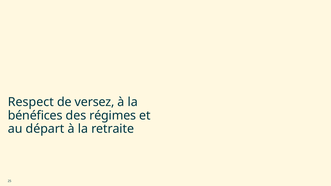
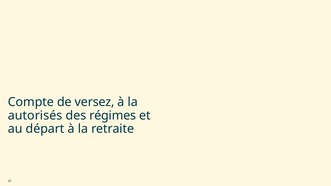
Respect: Respect -> Compte
bénéfices: bénéfices -> autorisés
